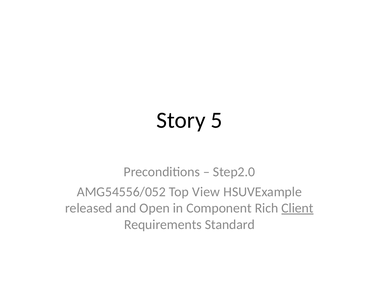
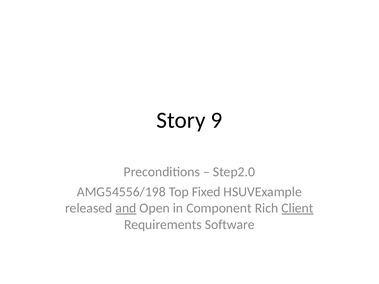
5: 5 -> 9
AMG54556/052: AMG54556/052 -> AMG54556/198
View: View -> Fixed
and underline: none -> present
Standard: Standard -> Software
